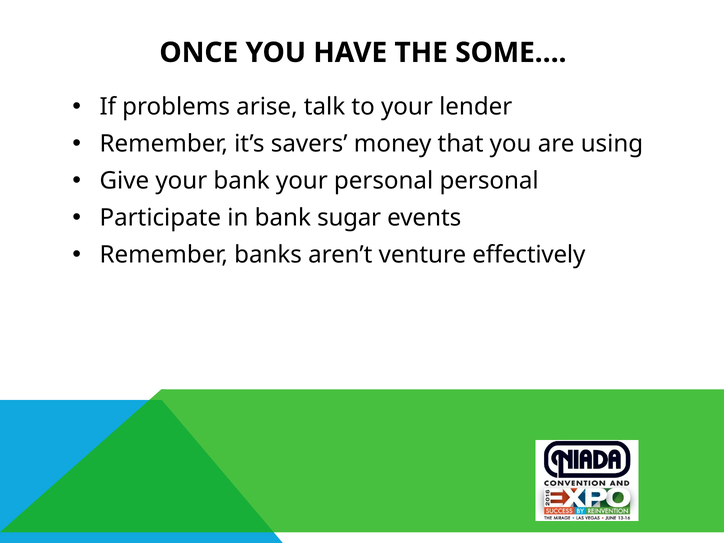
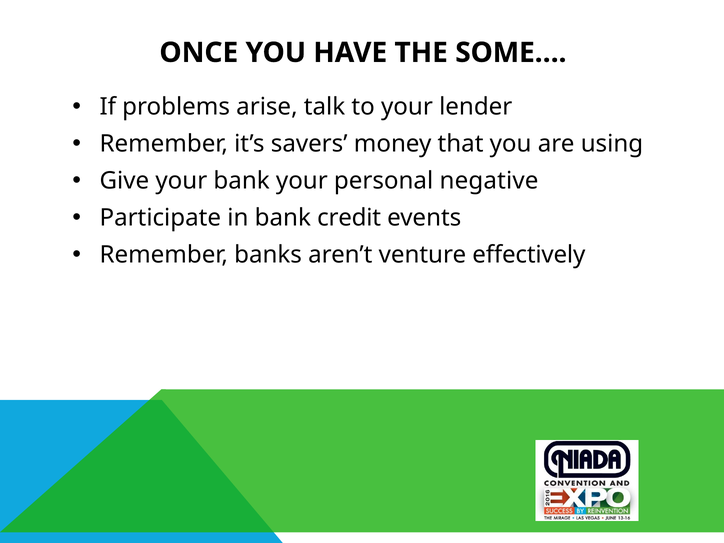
personal personal: personal -> negative
sugar: sugar -> credit
